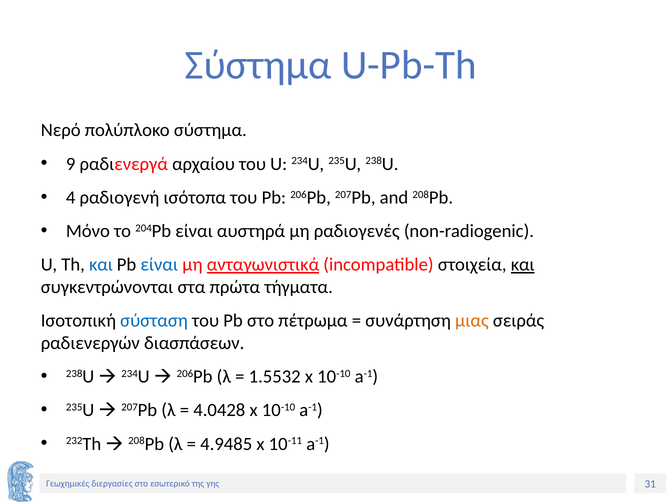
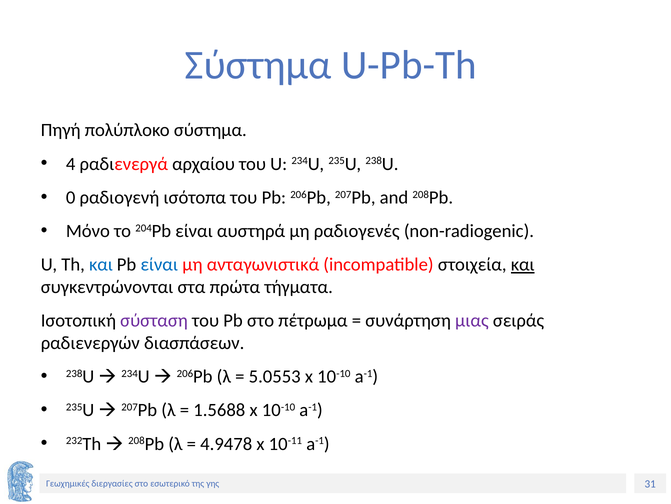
Νερό: Νερό -> Πηγή
9: 9 -> 4
4: 4 -> 0
ανταγωνιστικά underline: present -> none
σύσταση colour: blue -> purple
μιας colour: orange -> purple
1.5532: 1.5532 -> 5.0553
4.0428: 4.0428 -> 1.5688
4.9485: 4.9485 -> 4.9478
